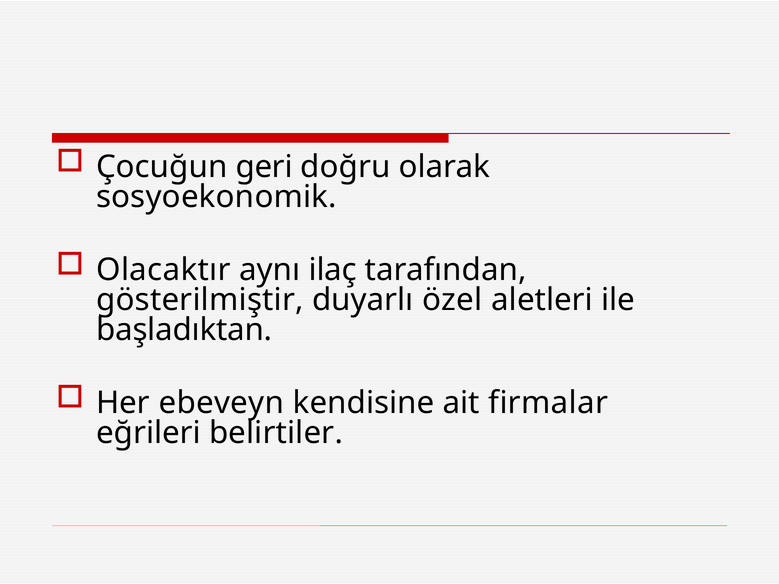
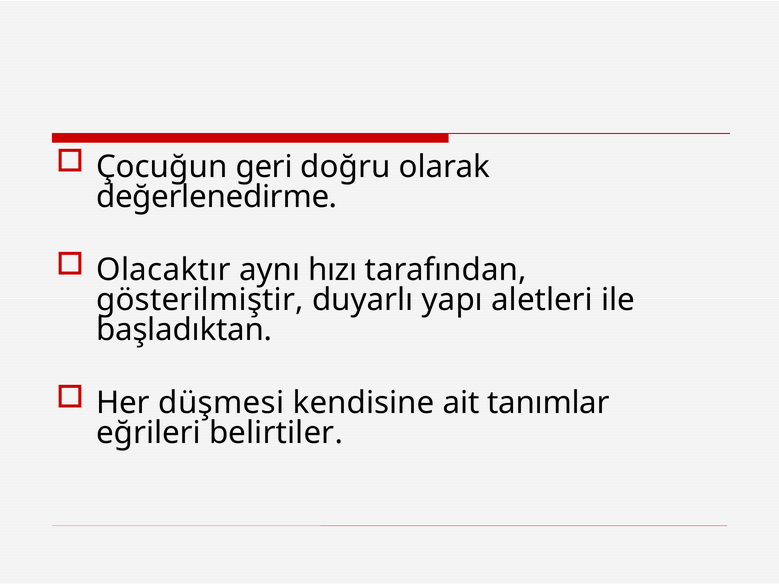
sosyoekonomik: sosyoekonomik -> değerlenedirme
ilaç: ilaç -> hızı
özel: özel -> yapı
ebeveyn: ebeveyn -> düşmesi
firmalar: firmalar -> tanımlar
